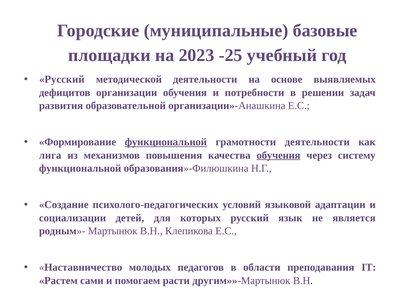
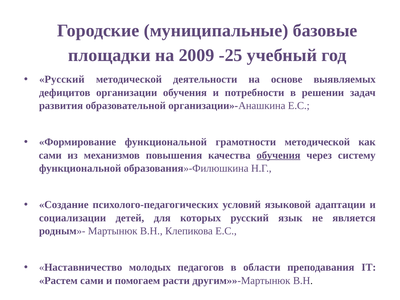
2023: 2023 -> 2009
функциональной at (166, 142) underline: present -> none
грамотности деятельности: деятельности -> методической
лига at (50, 155): лига -> сами
